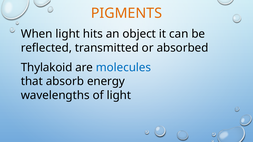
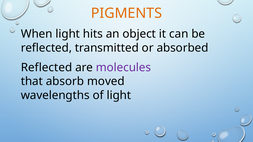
Thylakoid at (47, 68): Thylakoid -> Reflected
molecules colour: blue -> purple
energy: energy -> moved
